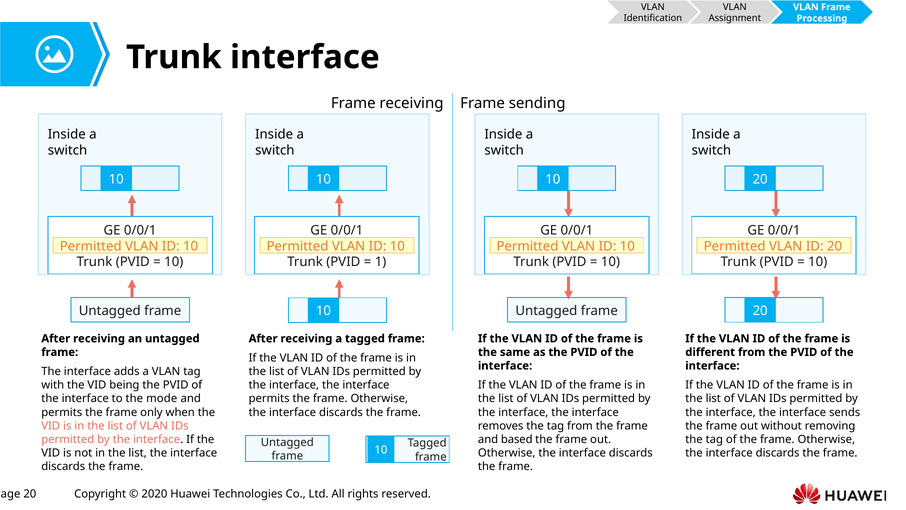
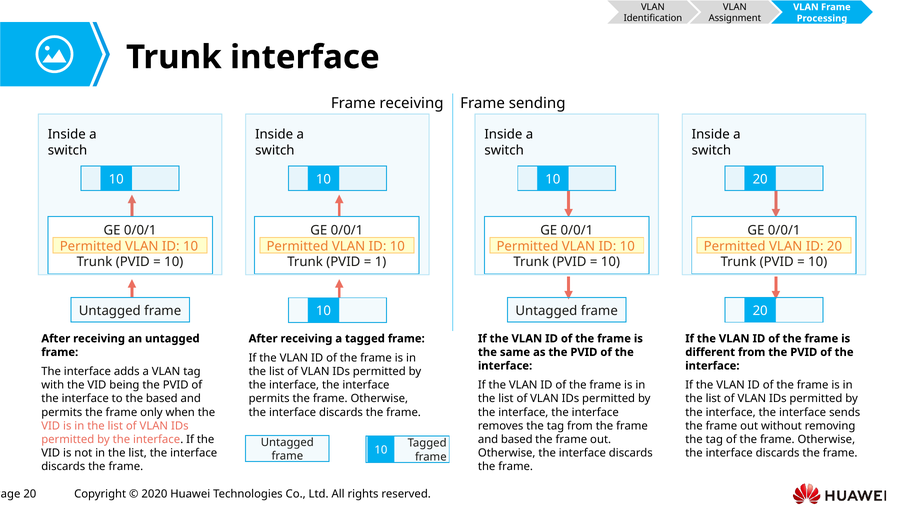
the mode: mode -> based
